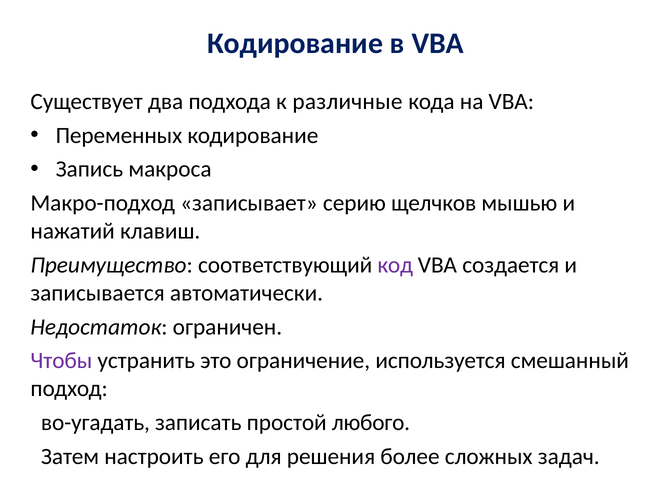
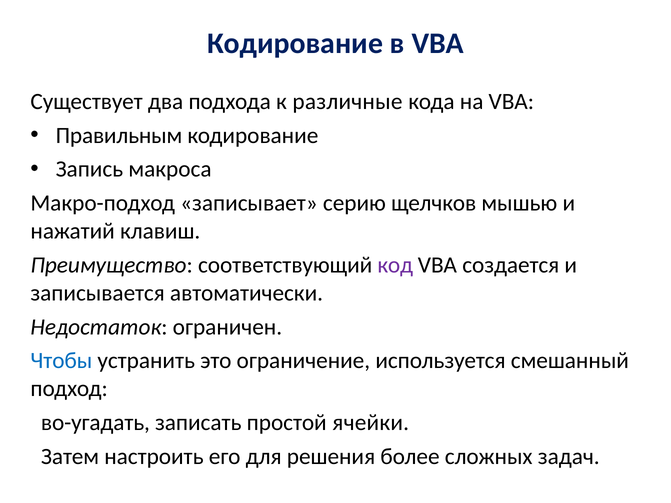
Переменных: Переменных -> Правильным
Чтобы colour: purple -> blue
любого: любого -> ячейки
